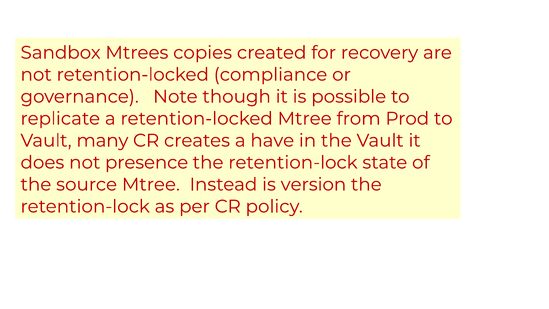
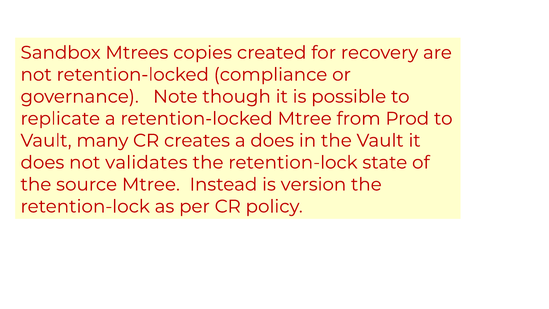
a have: have -> does
presence: presence -> validates
